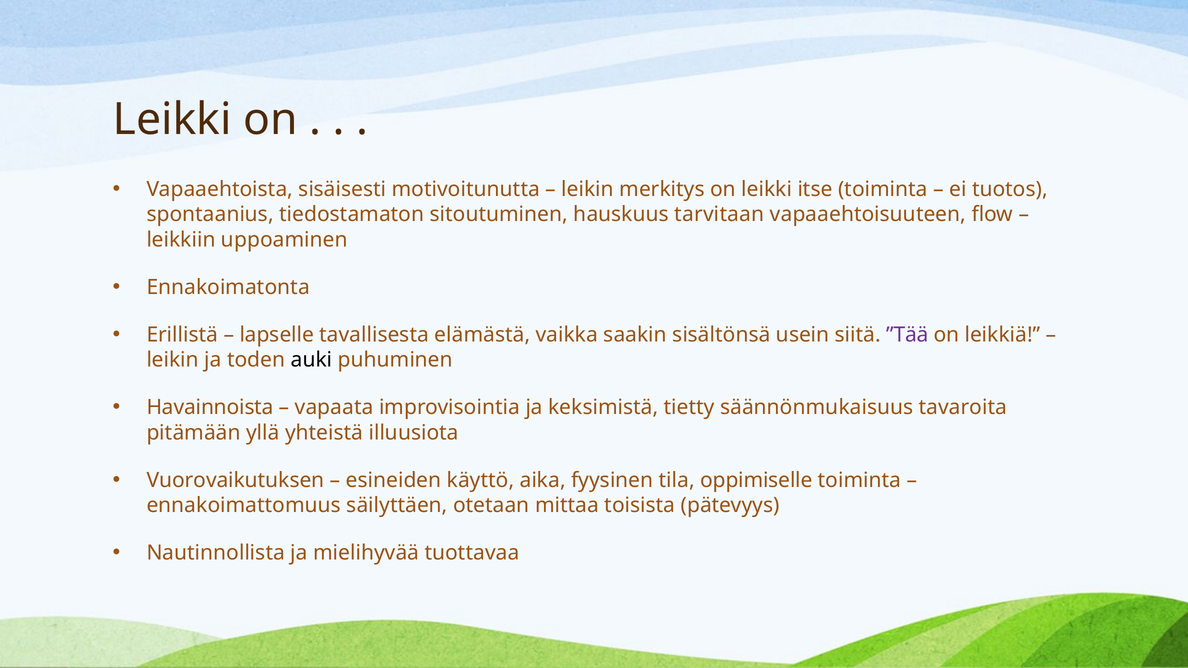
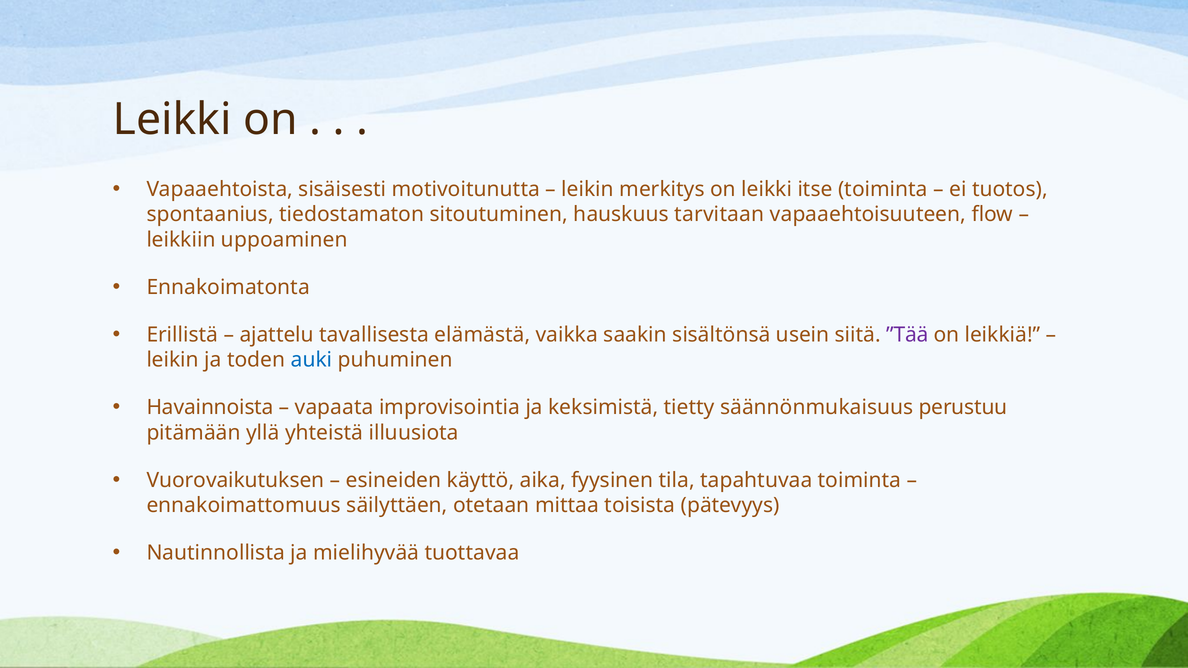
lapselle: lapselle -> ajattelu
auki colour: black -> blue
tavaroita: tavaroita -> perustuu
oppimiselle: oppimiselle -> tapahtuvaa
